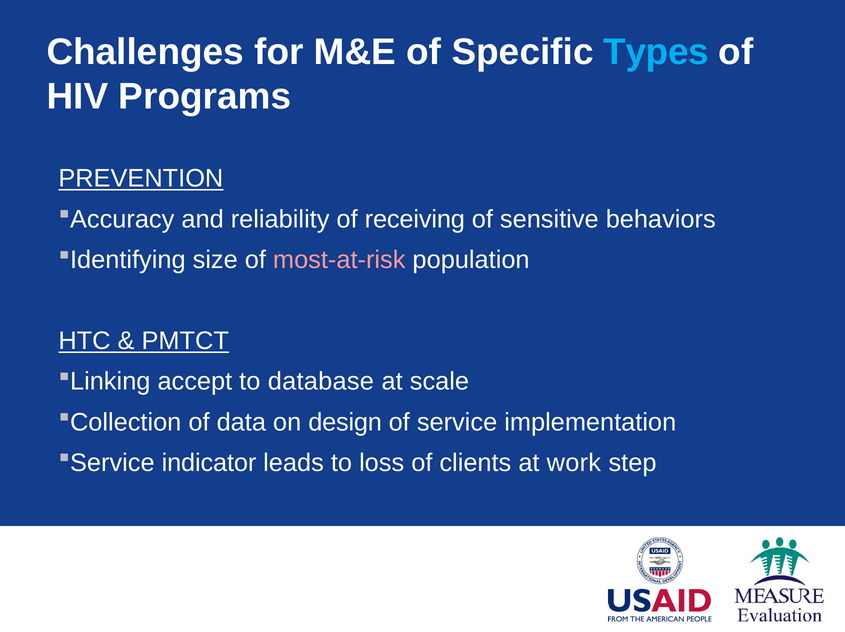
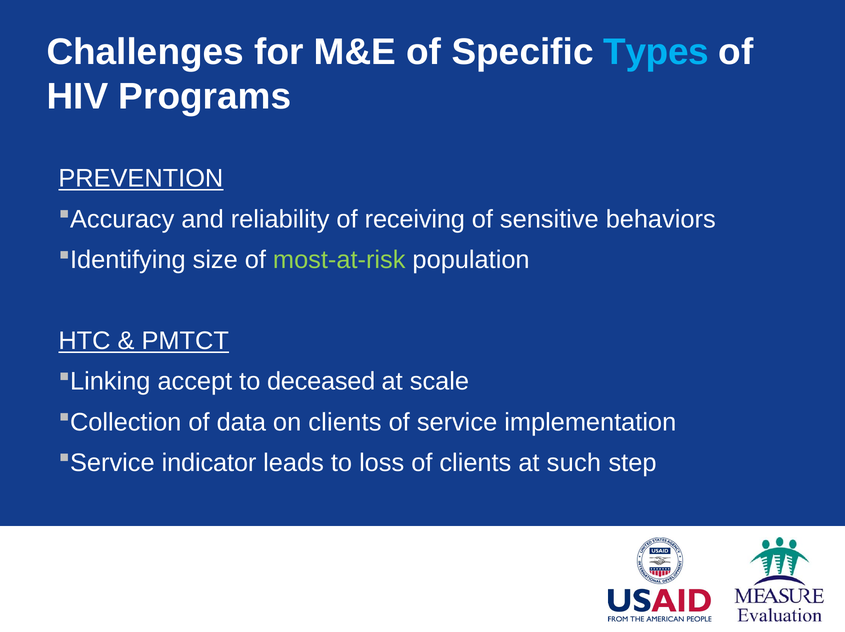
most-at-risk colour: pink -> light green
database: database -> deceased
on design: design -> clients
work: work -> such
